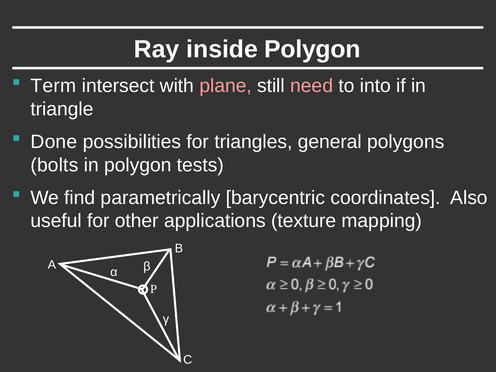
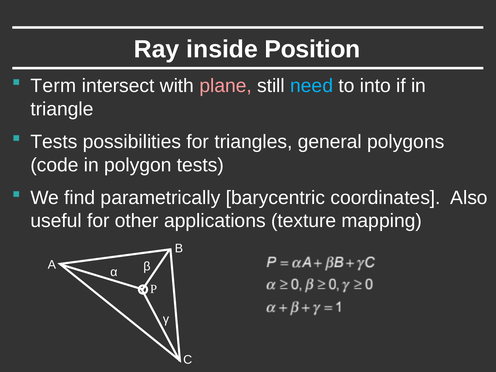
inside Polygon: Polygon -> Position
need colour: pink -> light blue
Done at (54, 142): Done -> Tests
bolts: bolts -> code
